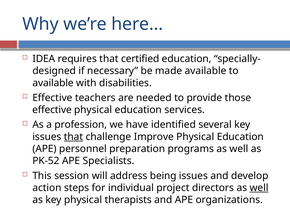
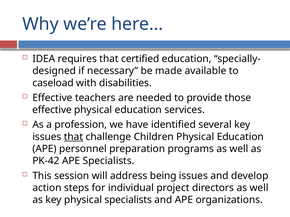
available at (53, 83): available -> caseload
Improve: Improve -> Children
PK-52: PK-52 -> PK-42
well at (259, 188) underline: present -> none
physical therapists: therapists -> specialists
